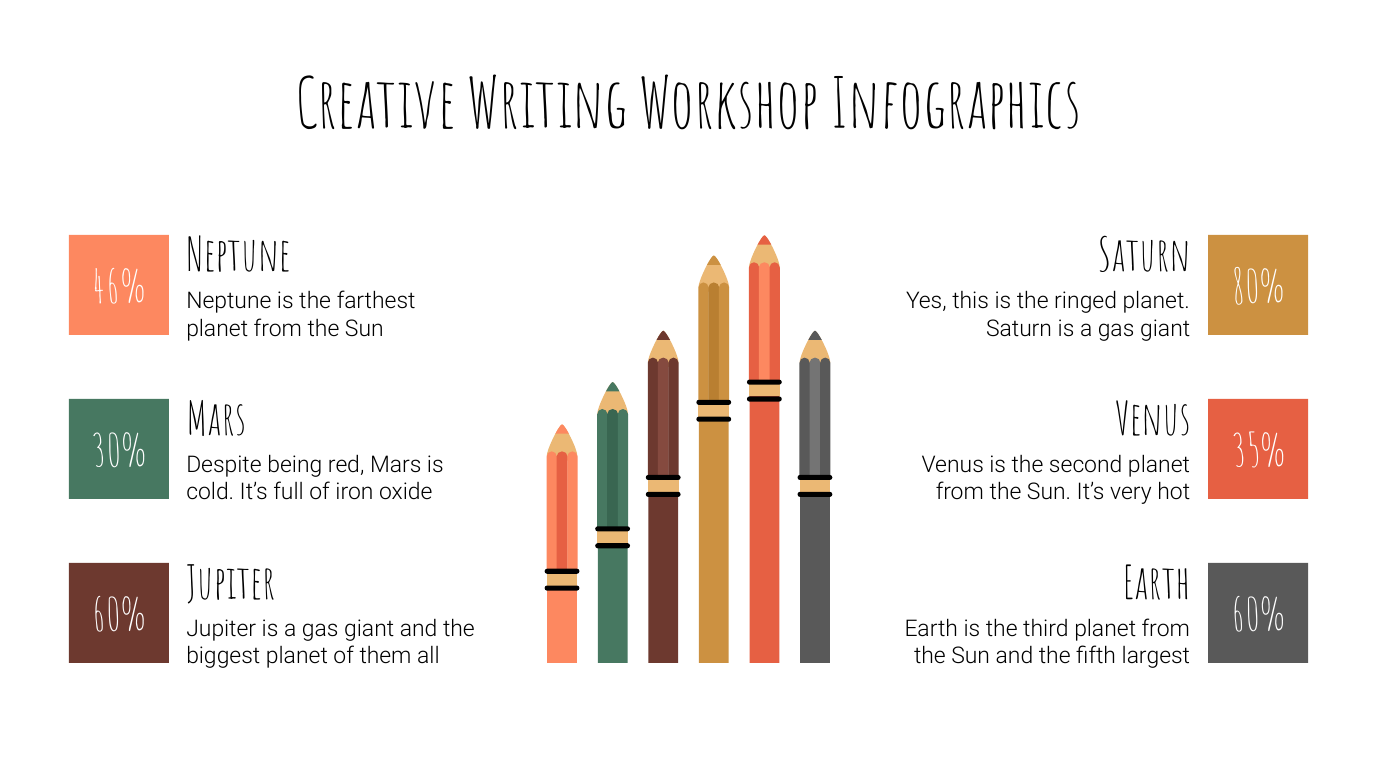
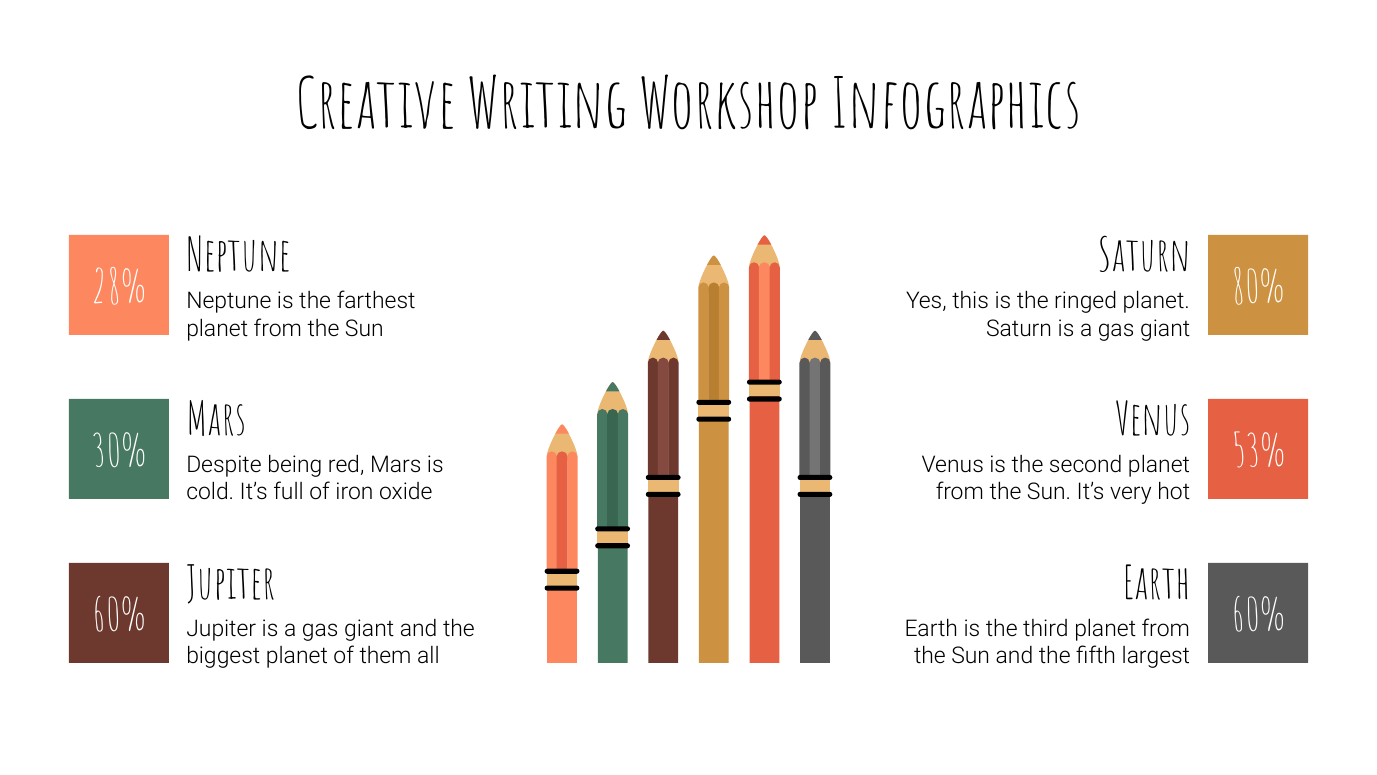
46%: 46% -> 28%
35%: 35% -> 53%
